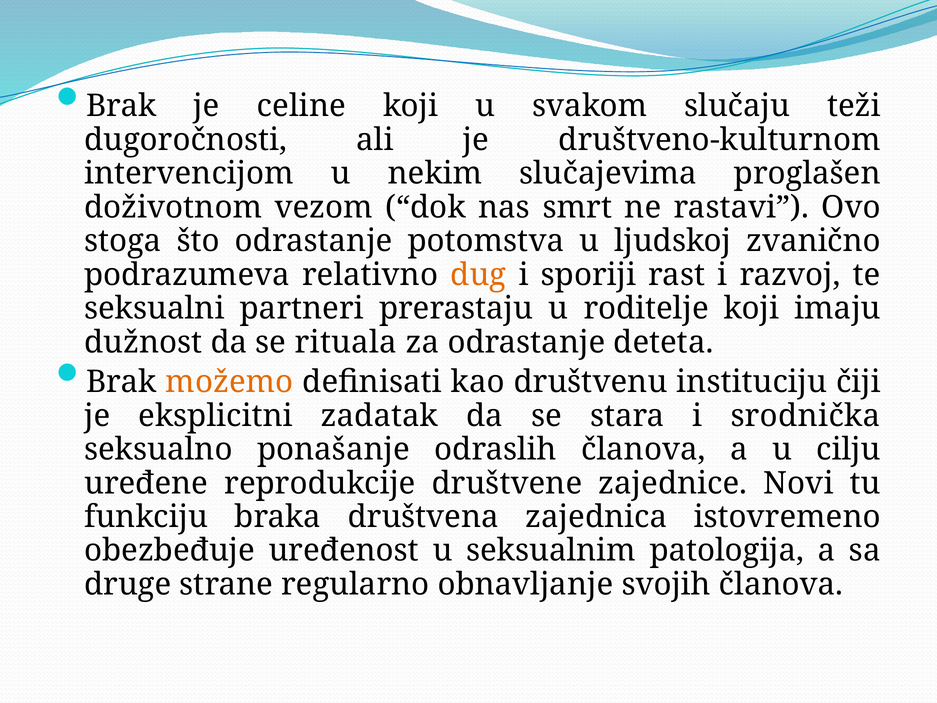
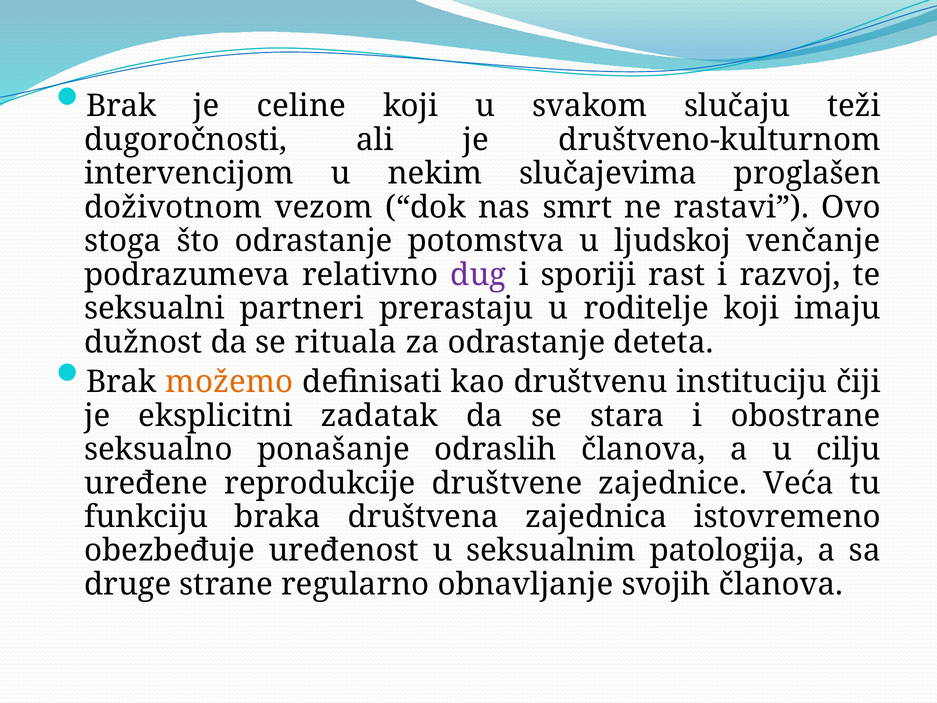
zvanično: zvanično -> venčanje
dug colour: orange -> purple
srodnička: srodnička -> obostrane
Novi: Novi -> Veća
